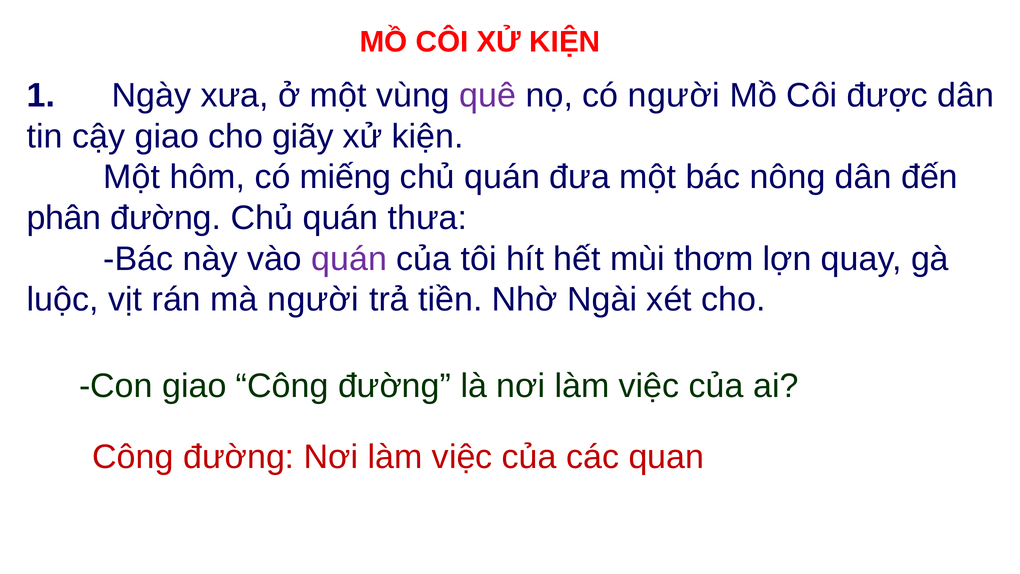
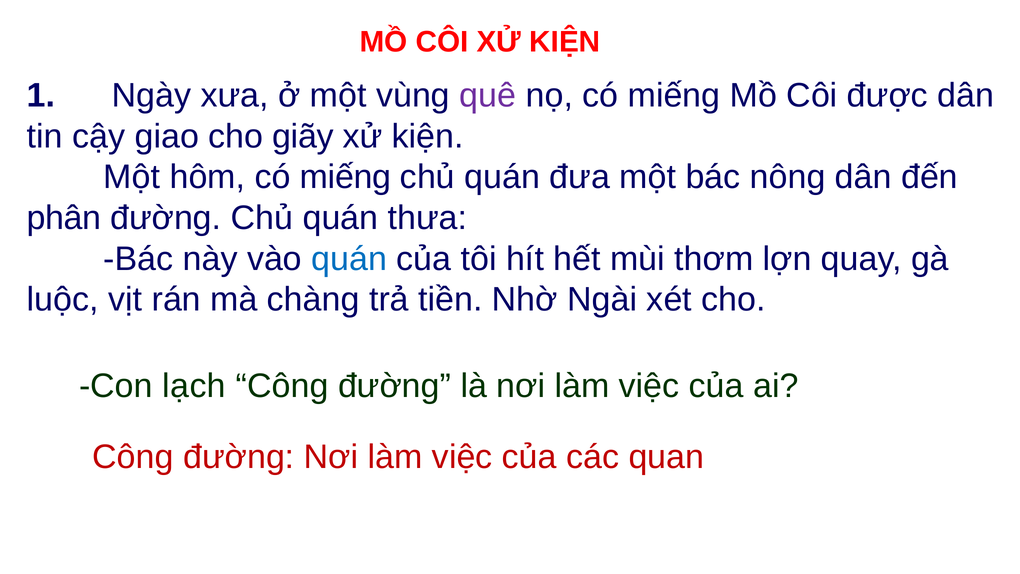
nọ có người: người -> miếng
quán at (349, 259) colour: purple -> blue
mà người: người -> chàng
Con giao: giao -> lạch
